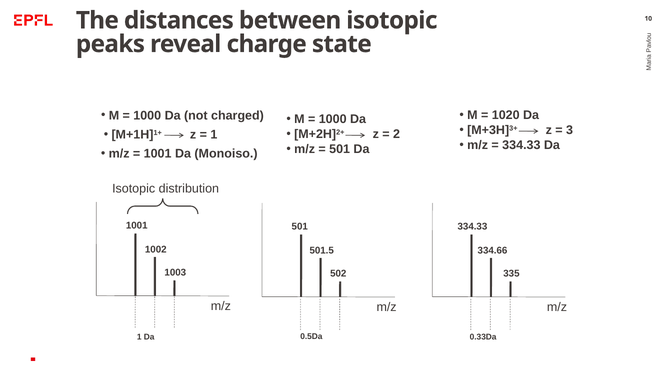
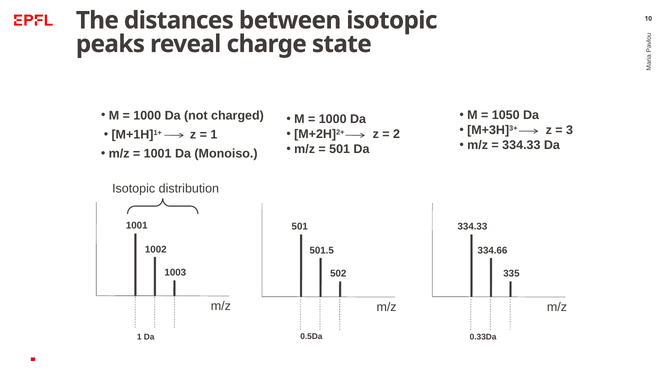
1020: 1020 -> 1050
